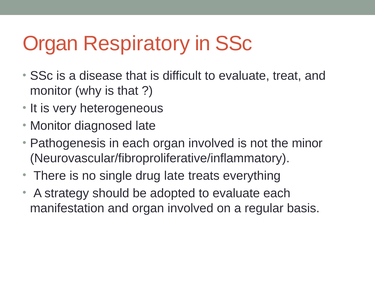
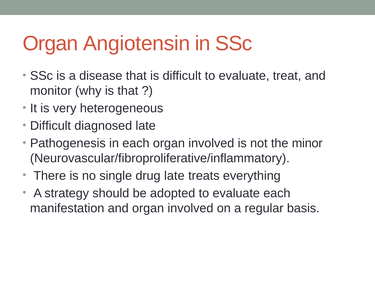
Respiratory: Respiratory -> Angiotensin
Monitor at (51, 126): Monitor -> Difficult
